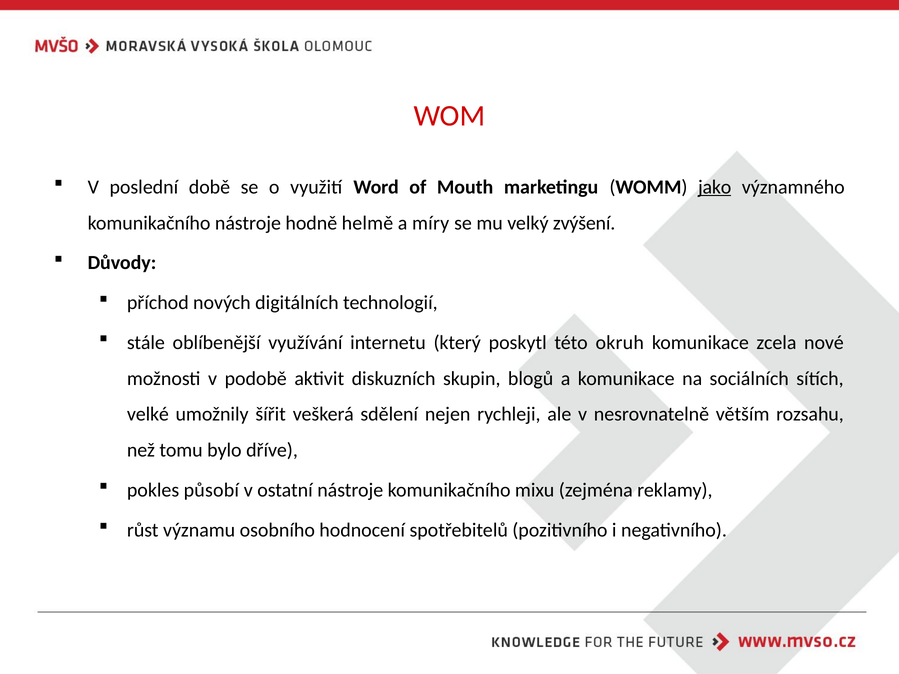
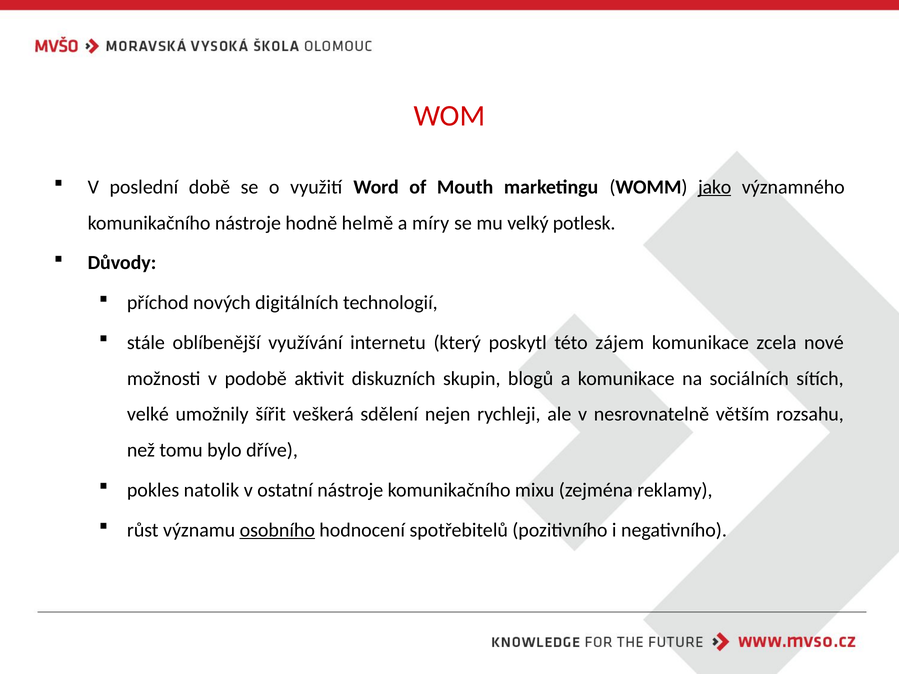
zvýšení: zvýšení -> potlesk
okruh: okruh -> zájem
působí: působí -> natolik
osobního underline: none -> present
